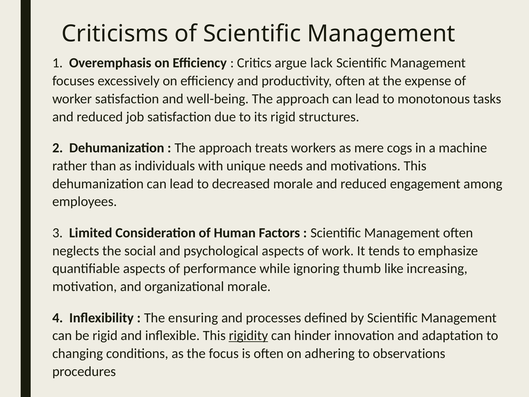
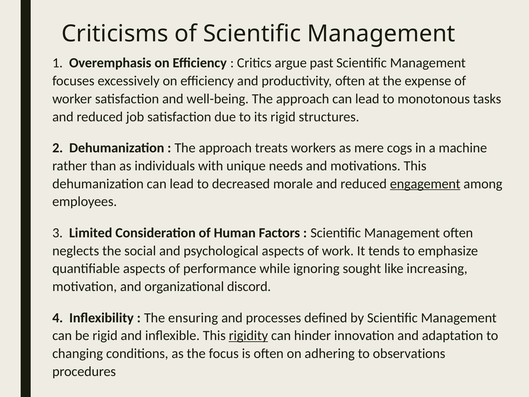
lack: lack -> past
engagement underline: none -> present
thumb: thumb -> sought
organizational morale: morale -> discord
